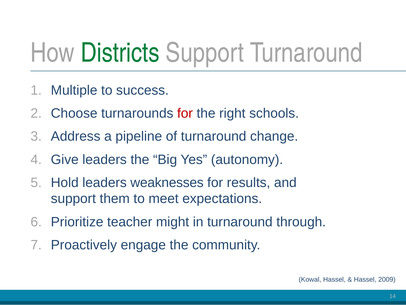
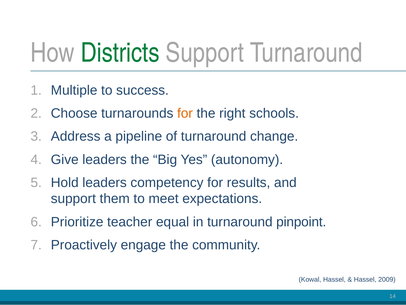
for at (185, 113) colour: red -> orange
weaknesses: weaknesses -> competency
might: might -> equal
through: through -> pinpoint
